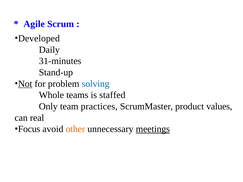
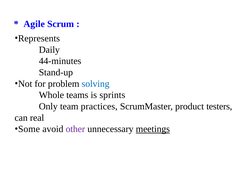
Developed: Developed -> Represents
31-minutes: 31-minutes -> 44-minutes
Not underline: present -> none
staffed: staffed -> sprints
values: values -> testers
Focus: Focus -> Some
other colour: orange -> purple
